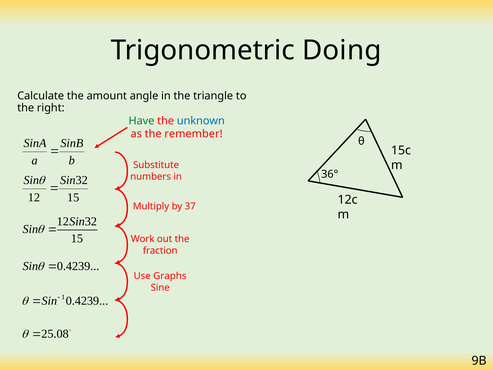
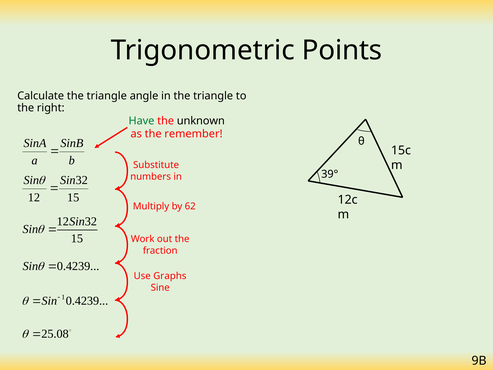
Doing: Doing -> Points
Calculate the amount: amount -> triangle
unknown colour: blue -> black
36°: 36° -> 39°
37: 37 -> 62
